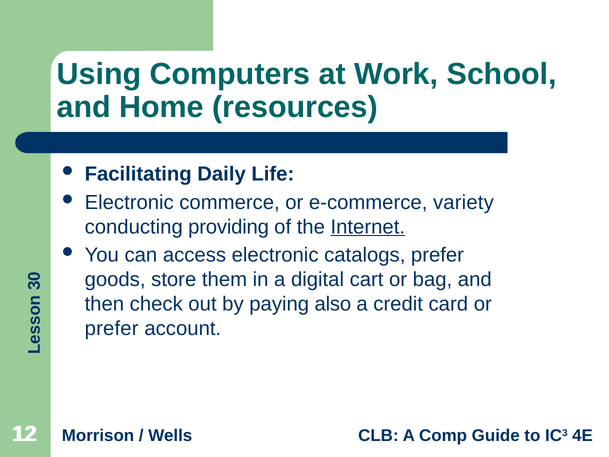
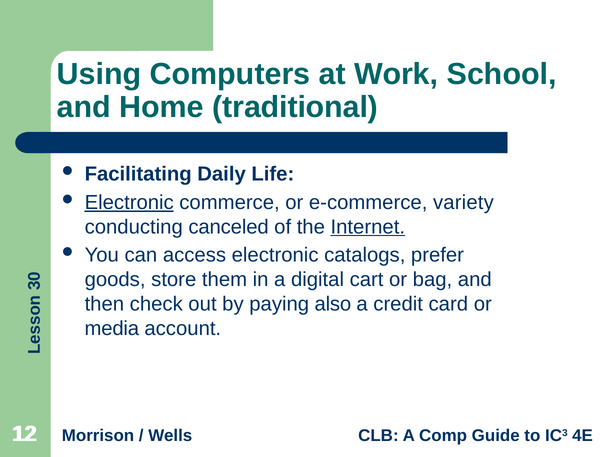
resources: resources -> traditional
Electronic at (129, 202) underline: none -> present
providing: providing -> canceled
prefer at (112, 328): prefer -> media
